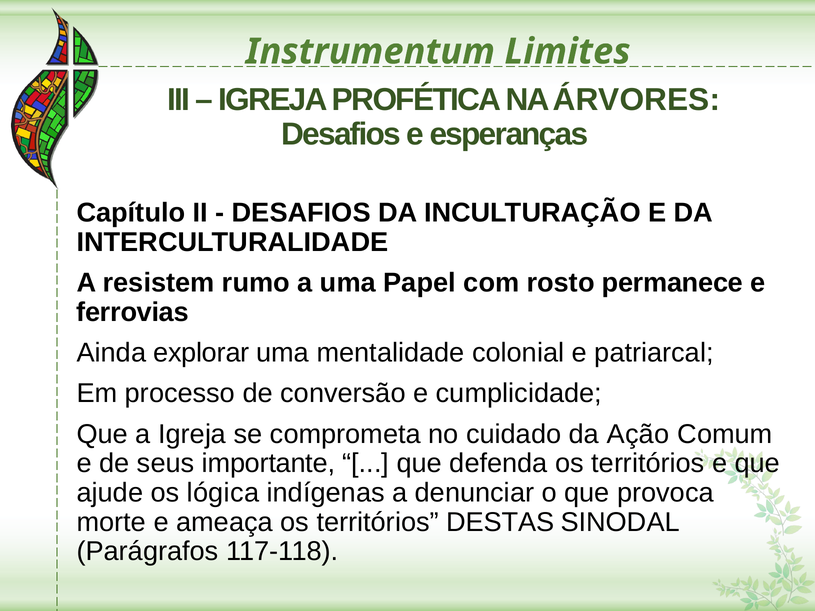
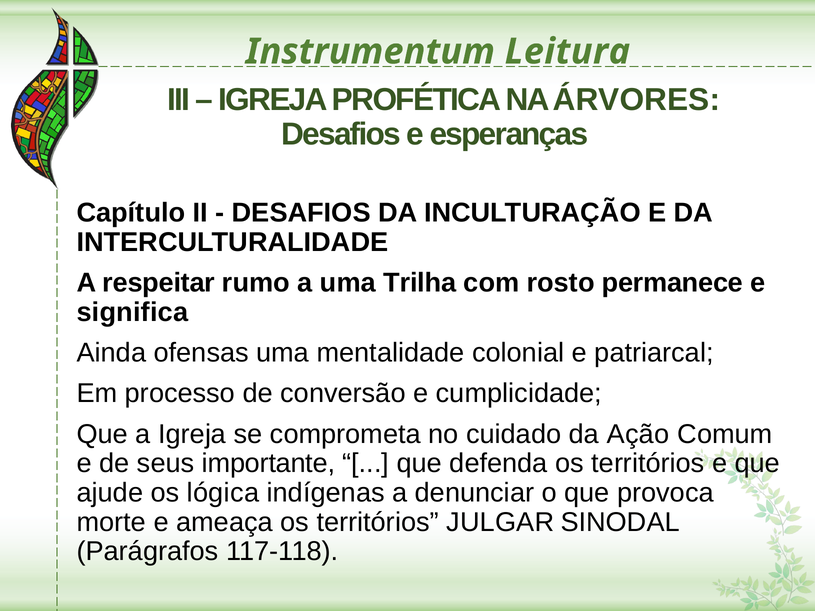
Limites: Limites -> Leitura
resistem: resistem -> respeitar
Papel: Papel -> Trilha
ferrovias: ferrovias -> significa
explorar: explorar -> ofensas
DESTAS: DESTAS -> JULGAR
